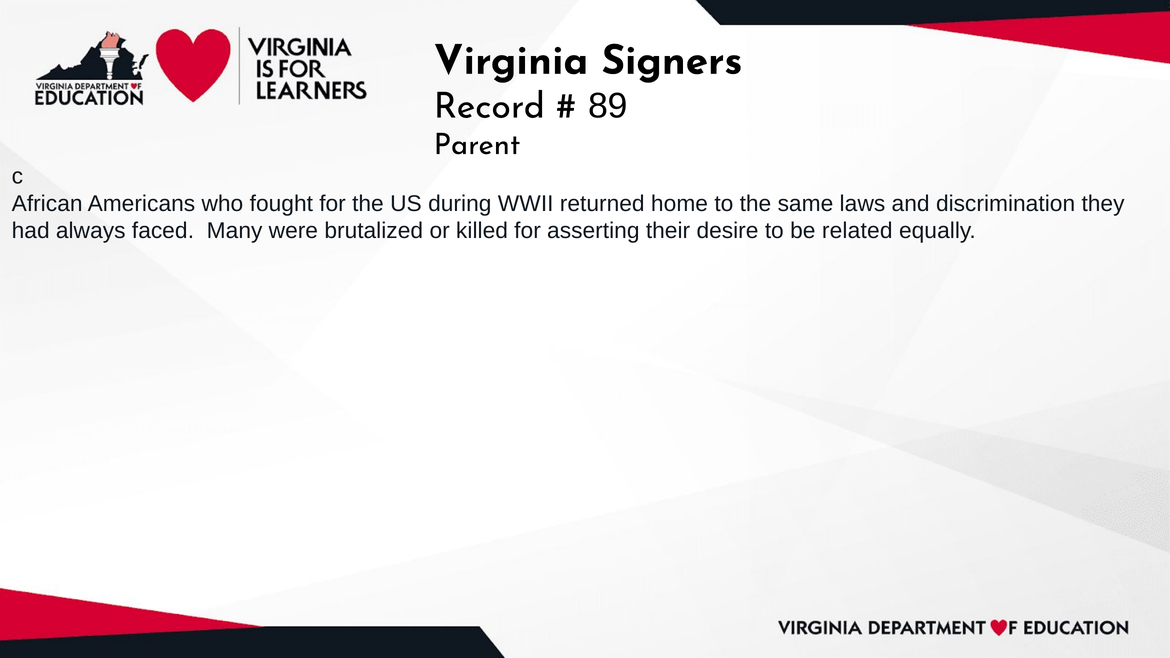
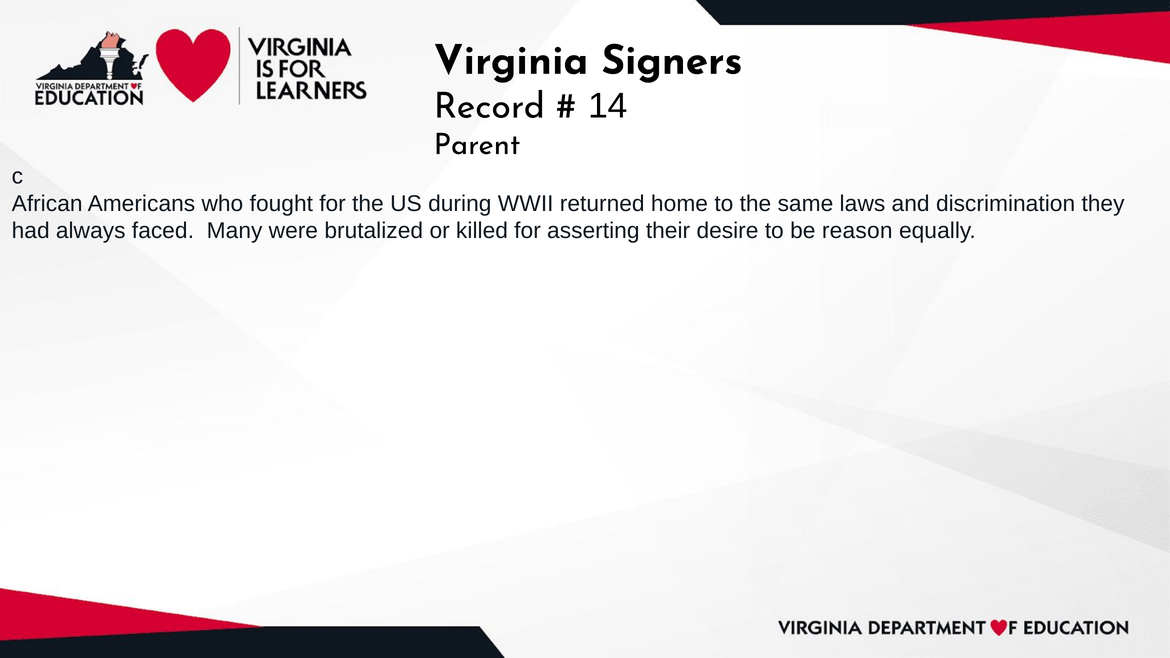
89: 89 -> 14
related: related -> reason
